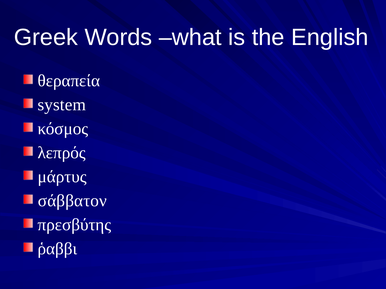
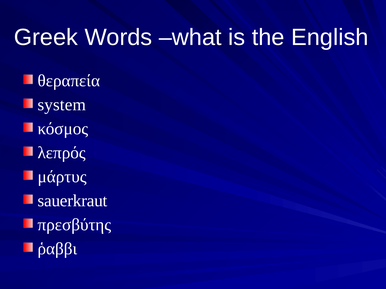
σάββατον: σάββατον -> sauerkraut
